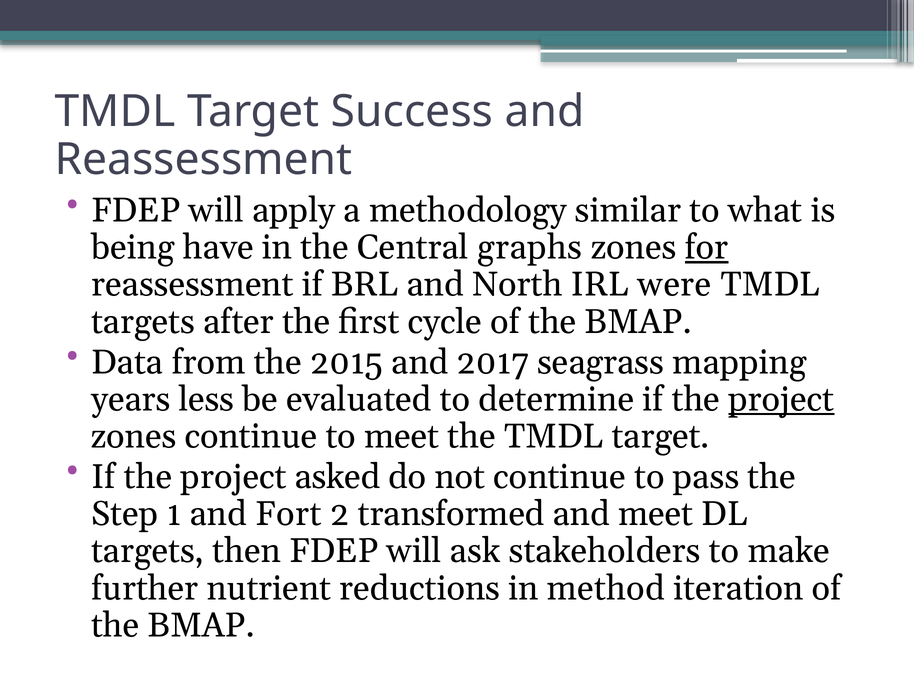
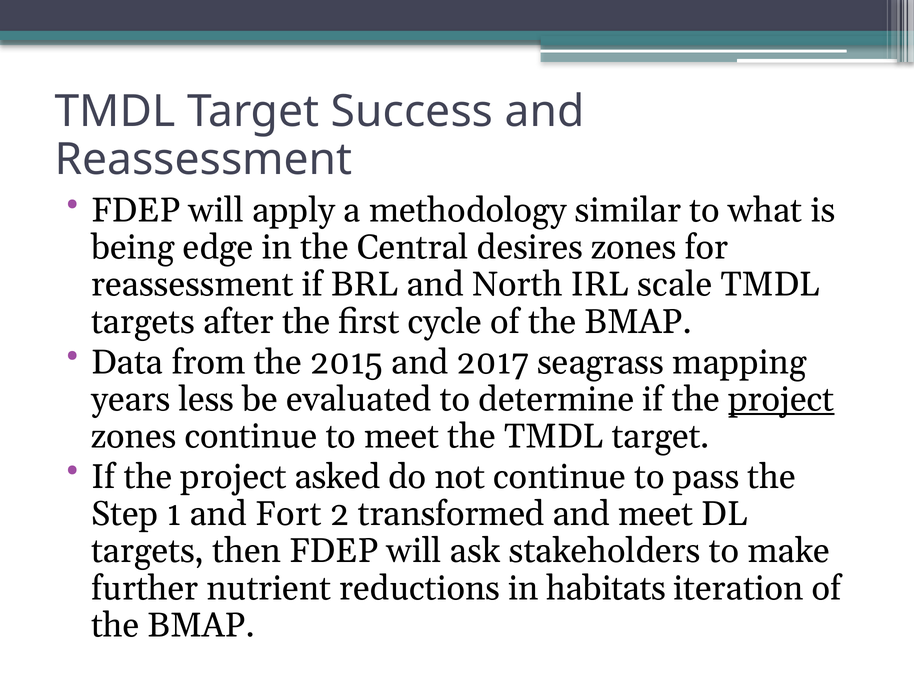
have: have -> edge
graphs: graphs -> desires
for underline: present -> none
were: were -> scale
method: method -> habitats
